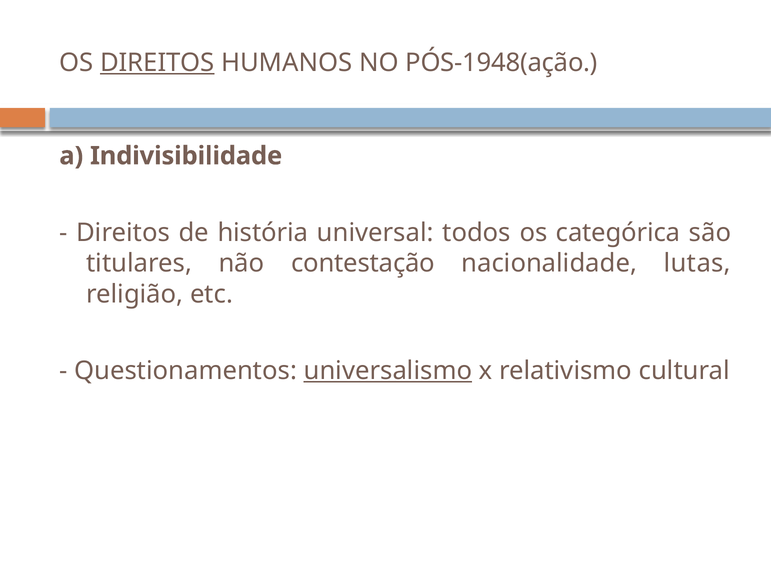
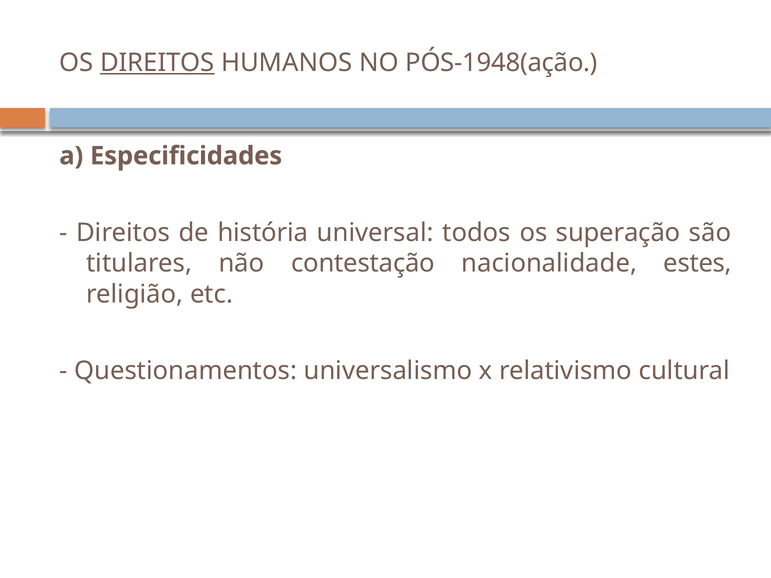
Indivisibilidade: Indivisibilidade -> Especificidades
categórica: categórica -> superação
lutas: lutas -> estes
universalismo underline: present -> none
